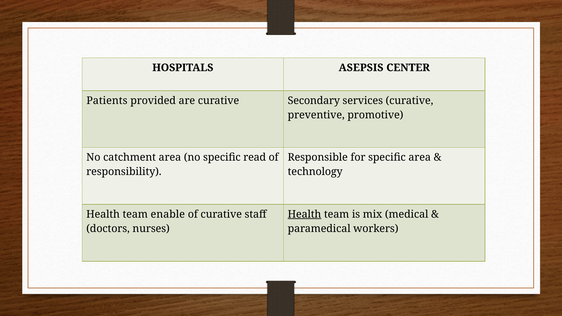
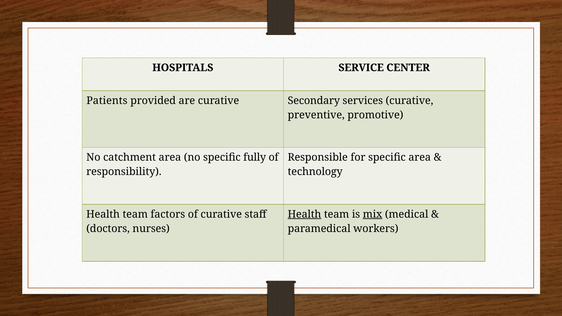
ASEPSIS: ASEPSIS -> SERVICE
read: read -> fully
enable: enable -> factors
mix underline: none -> present
